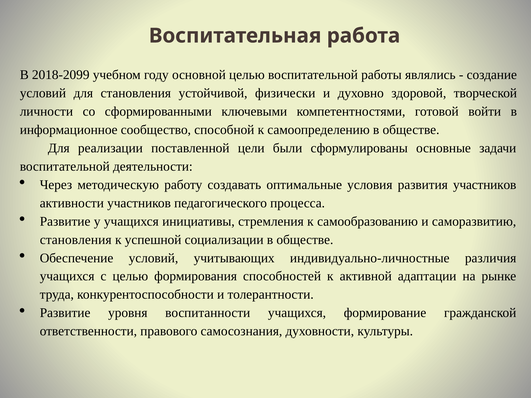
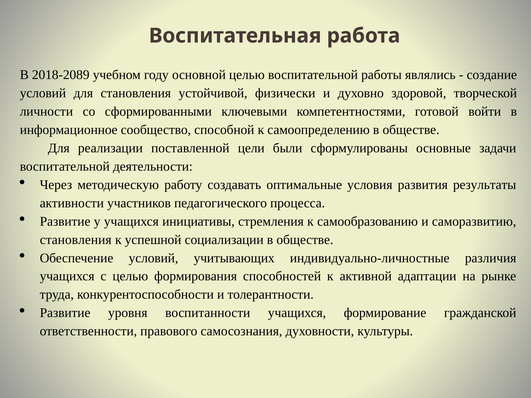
2018-2099: 2018-2099 -> 2018-2089
развития участников: участников -> результаты
